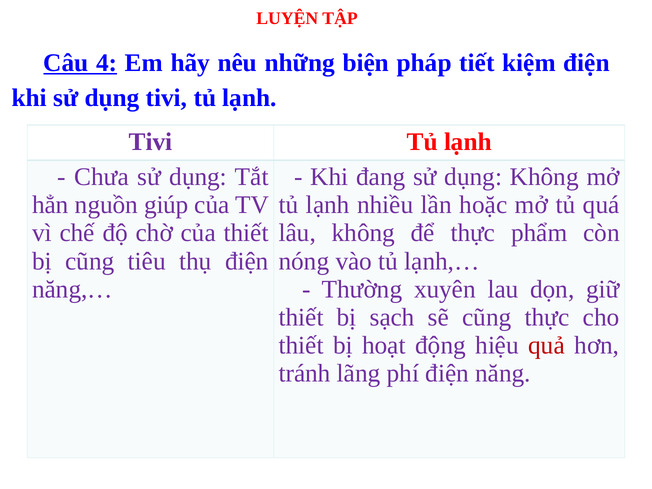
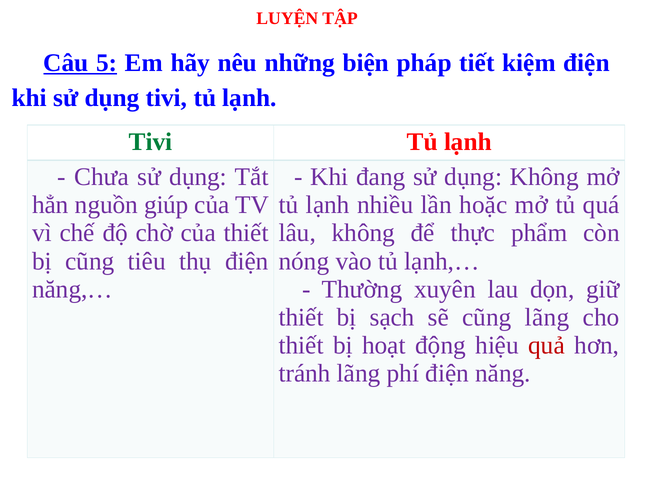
4: 4 -> 5
Tivi at (151, 142) colour: purple -> green
cũng thực: thực -> lãng
